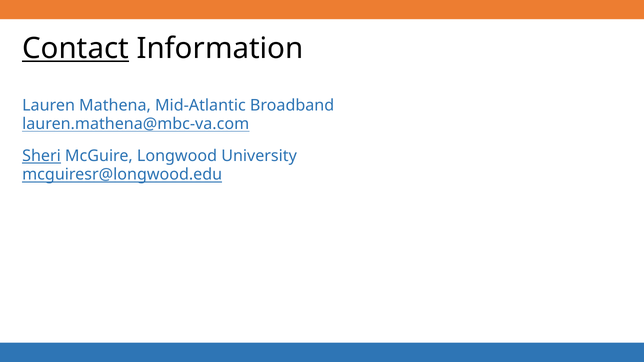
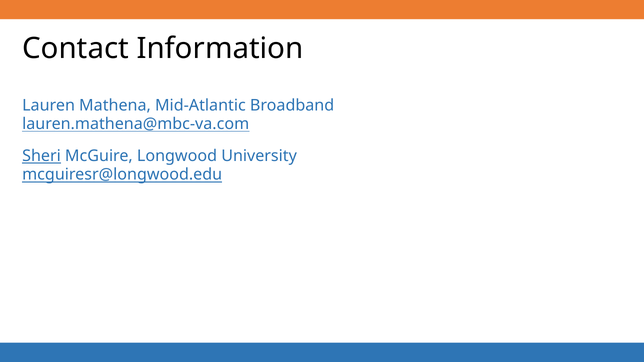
Contact underline: present -> none
